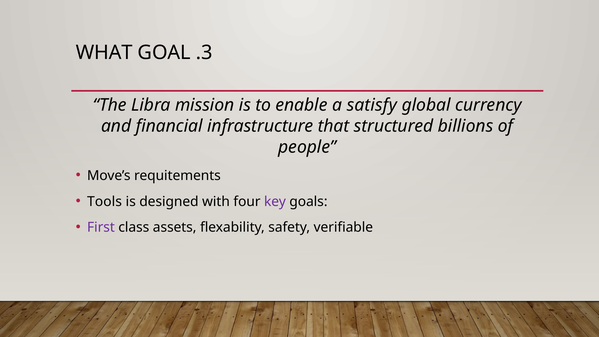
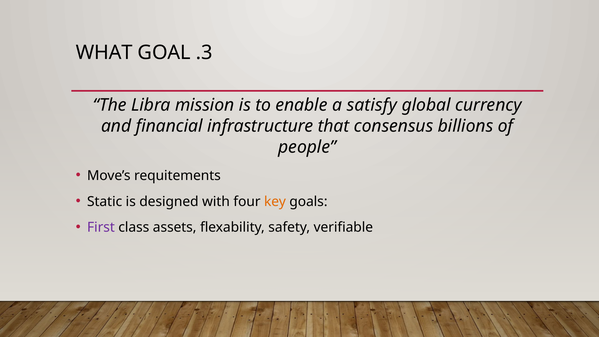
structured: structured -> consensus
Tools: Tools -> Static
key colour: purple -> orange
